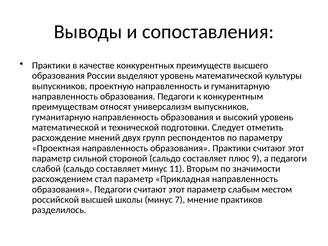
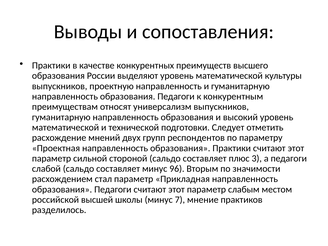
9: 9 -> 3
11: 11 -> 96
